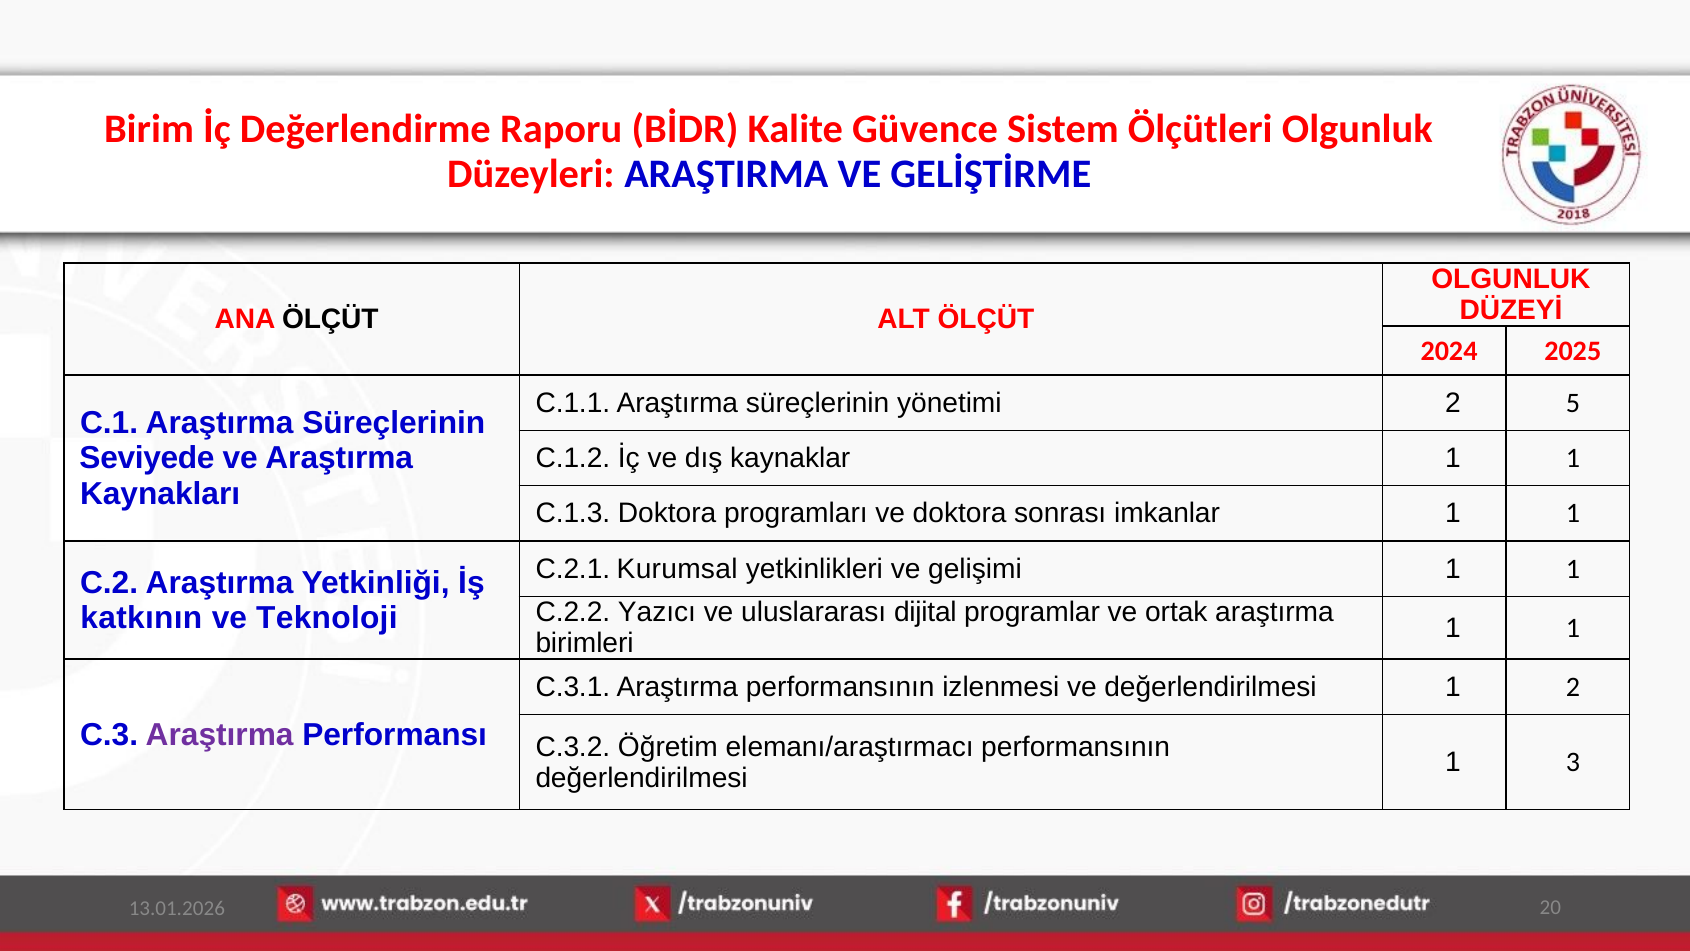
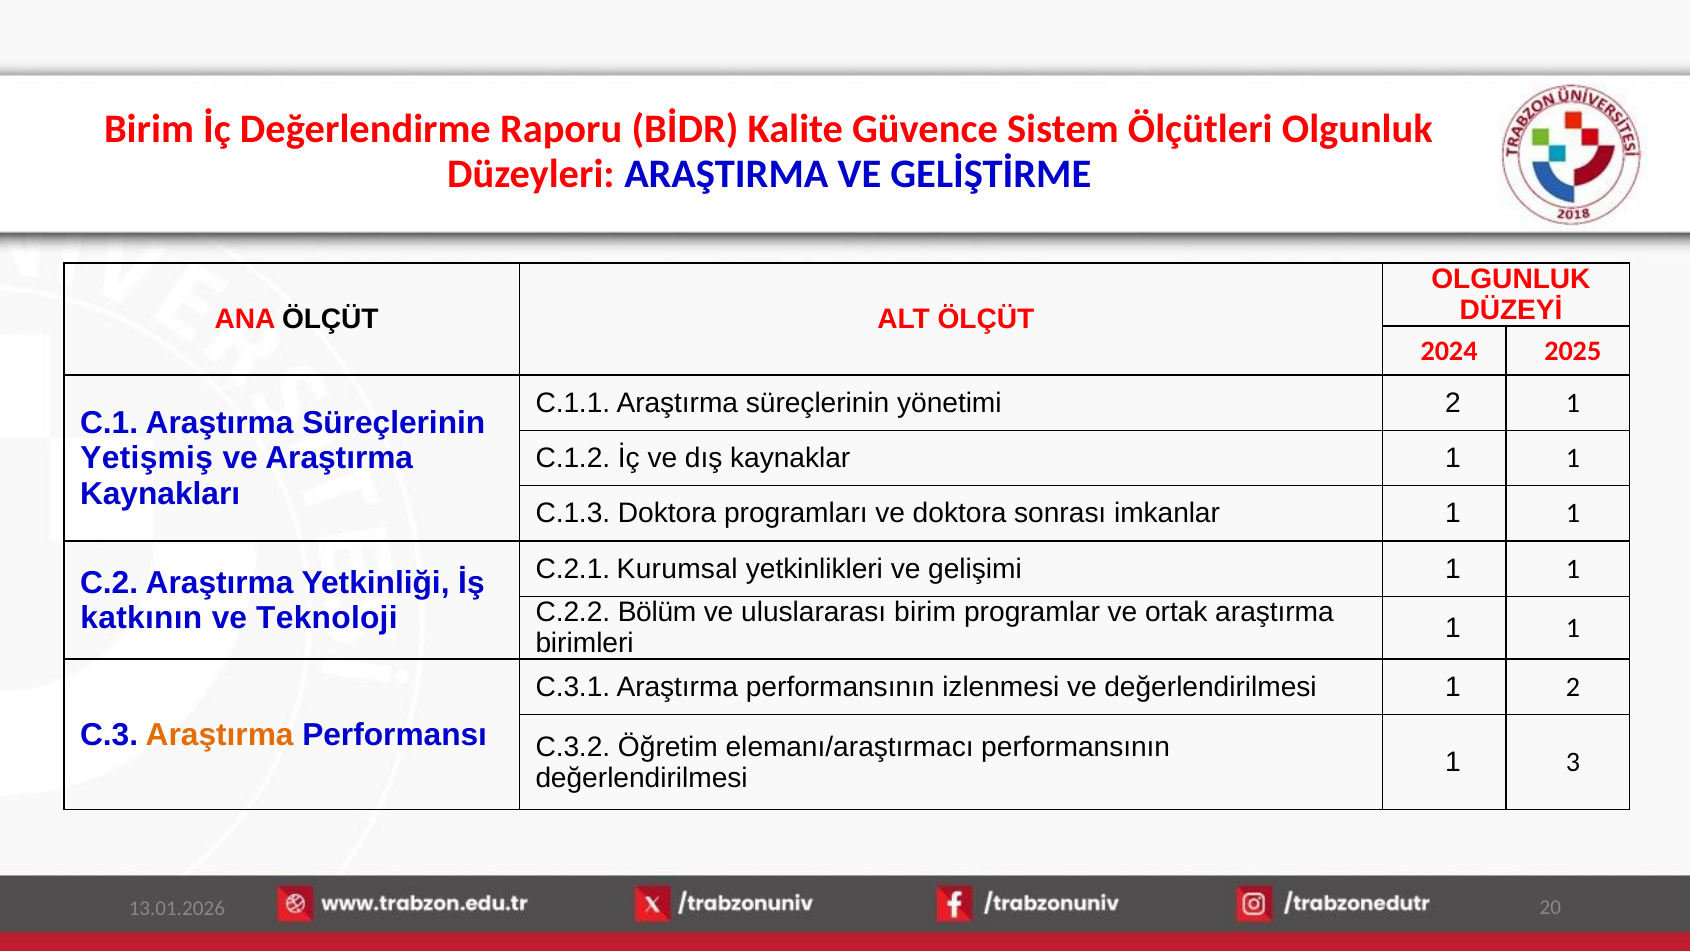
2 5: 5 -> 1
Seviyede: Seviyede -> Yetişmiş
Yazıcı: Yazıcı -> Bölüm
uluslararası dijital: dijital -> birim
Araştırma at (220, 734) colour: purple -> orange
